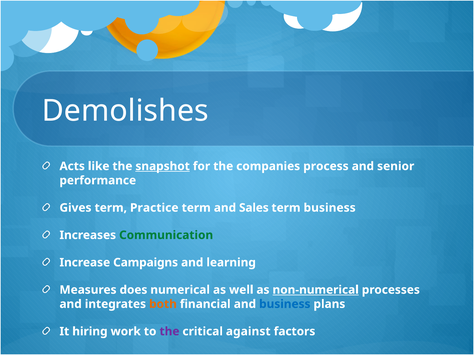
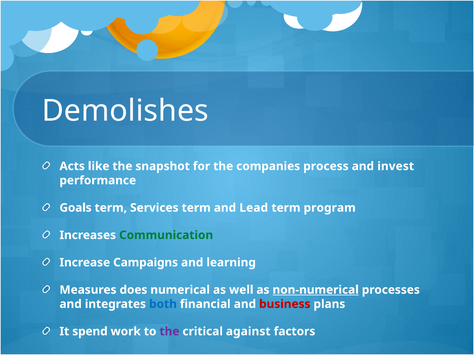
snapshot underline: present -> none
senior: senior -> invest
Gives: Gives -> Goals
Practice: Practice -> Services
Sales: Sales -> Lead
term business: business -> program
both colour: orange -> blue
business at (285, 304) colour: blue -> red
hiring: hiring -> spend
